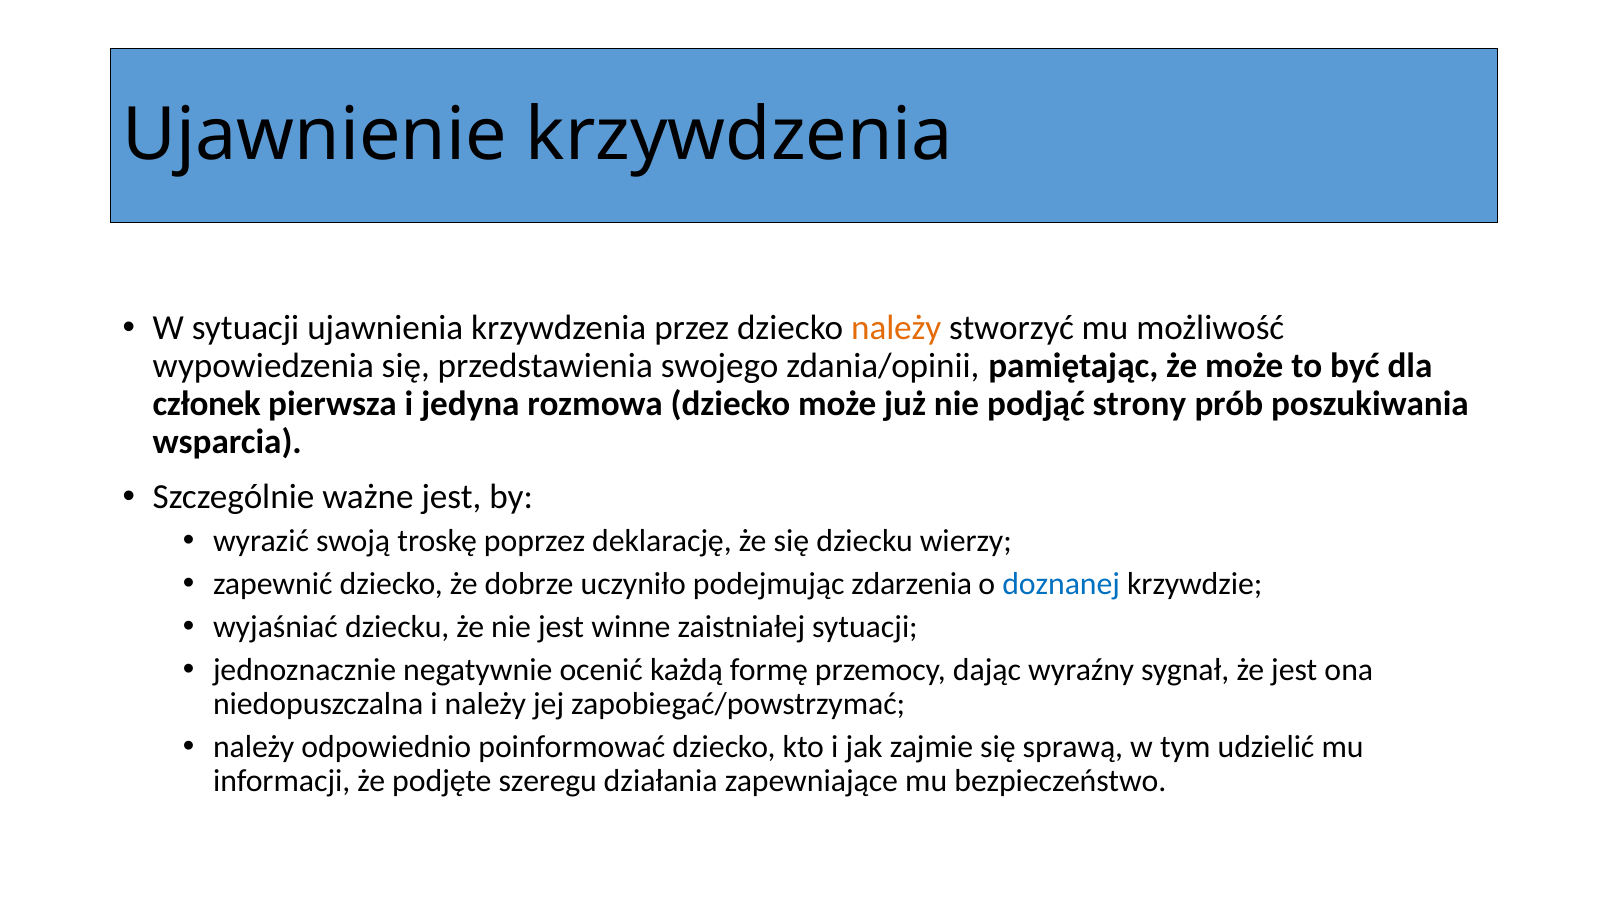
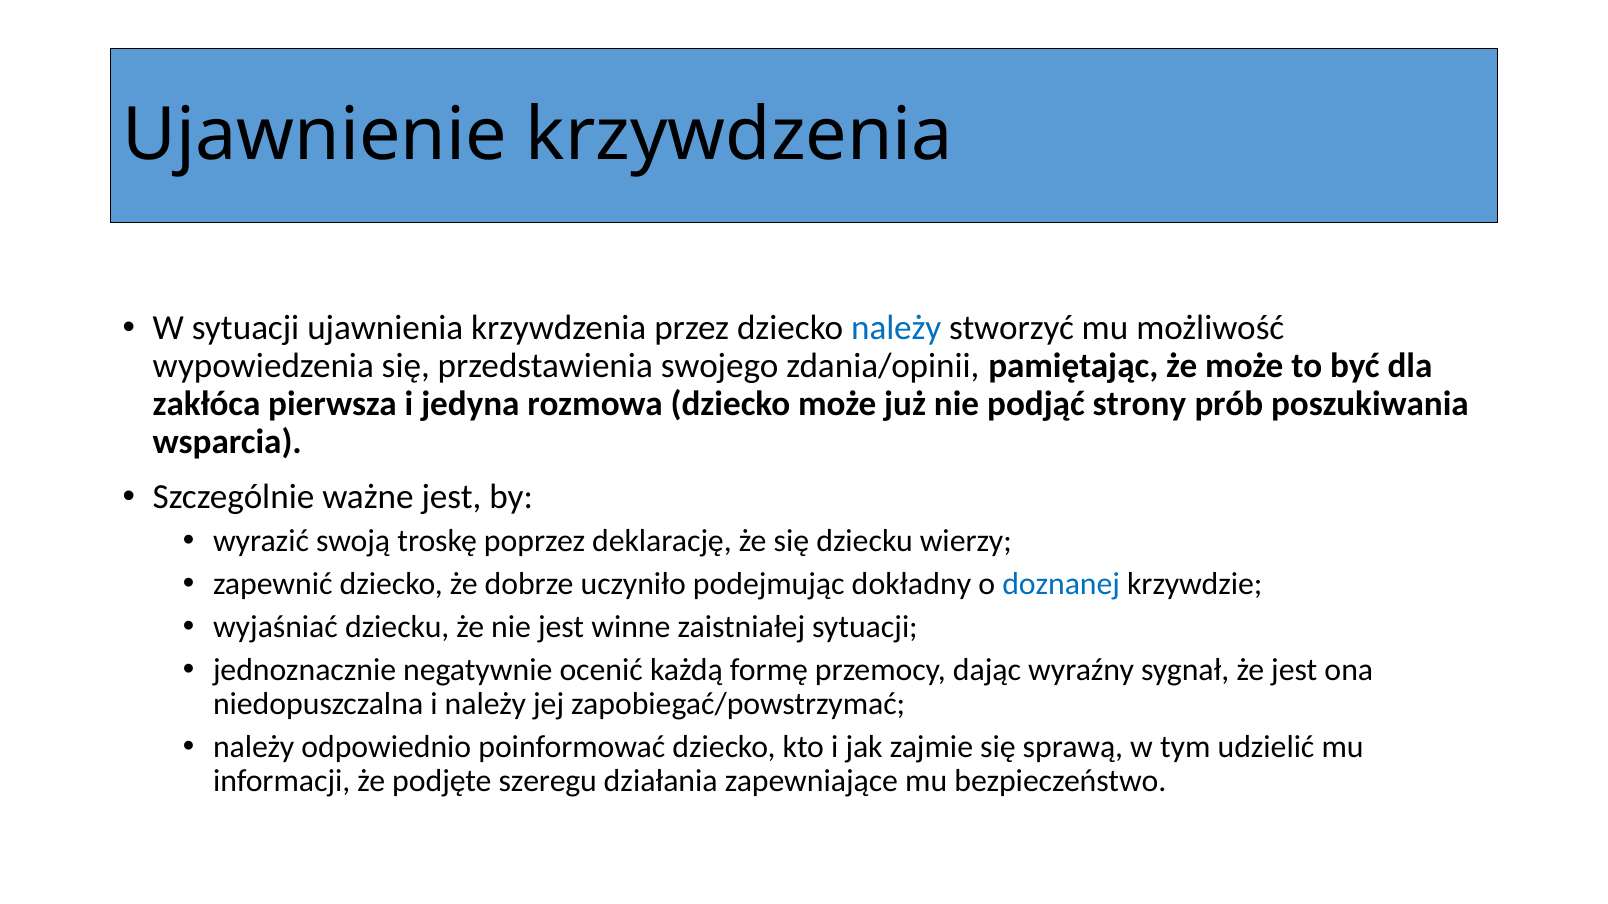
należy at (896, 329) colour: orange -> blue
członek: członek -> zakłóca
zdarzenia: zdarzenia -> dokładny
